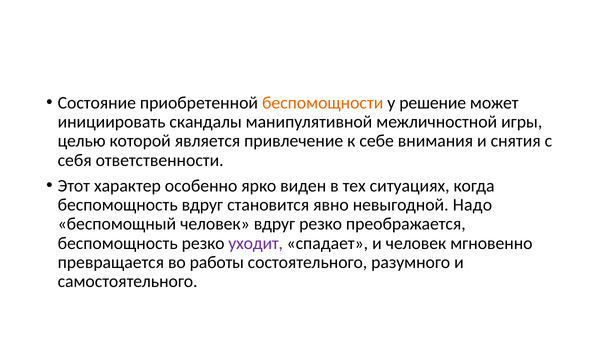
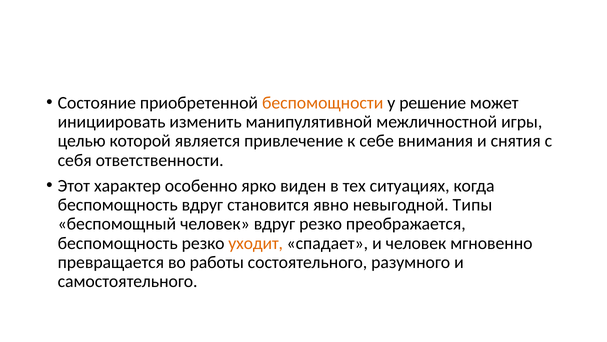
скандалы: скандалы -> изменить
Надо: Надо -> Типы
уходит colour: purple -> orange
